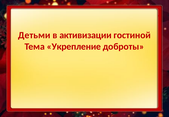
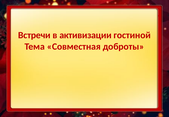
Детьми: Детьми -> Встречи
Укрепление: Укрепление -> Совместная
